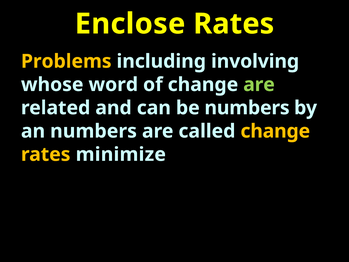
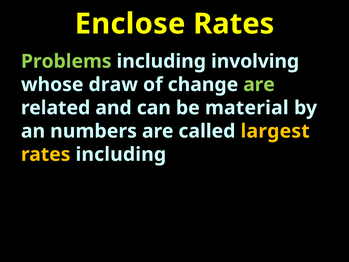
Problems colour: yellow -> light green
word: word -> draw
be numbers: numbers -> material
called change: change -> largest
rates minimize: minimize -> including
